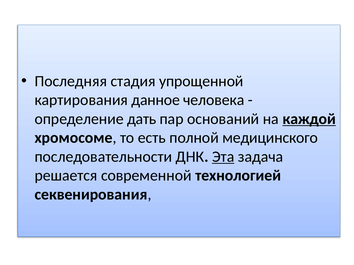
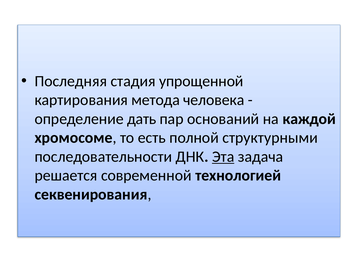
данное: данное -> метода
каждой underline: present -> none
медицинского: медицинского -> структурными
